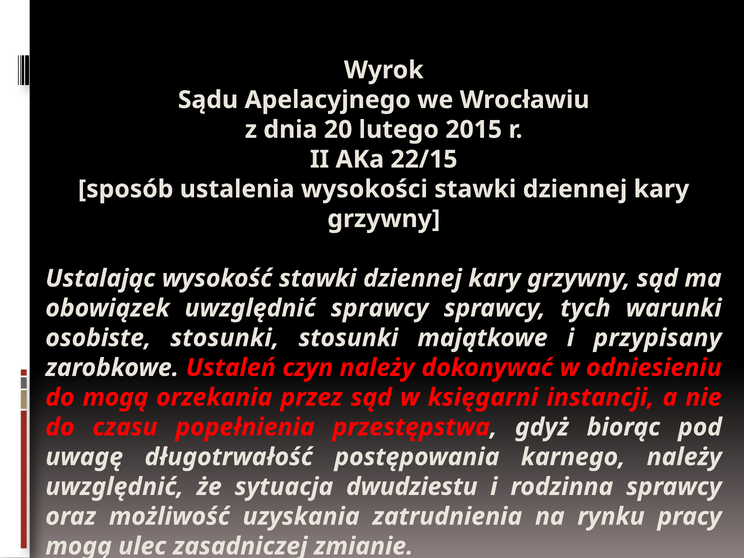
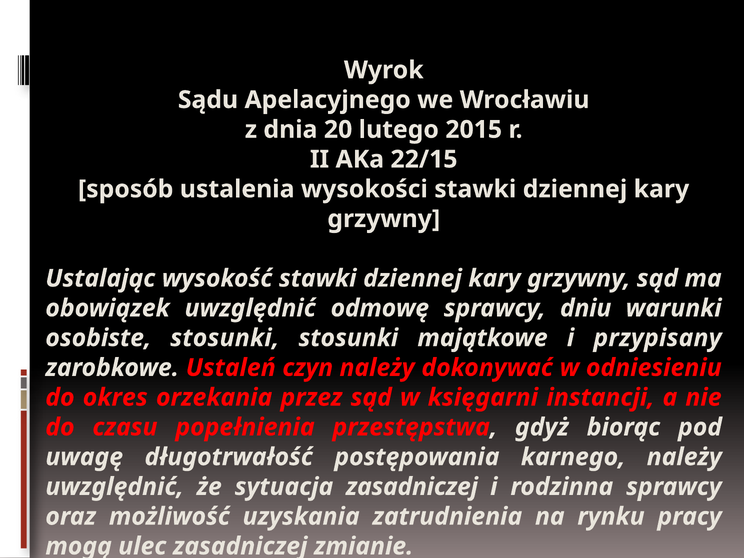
uwzględnić sprawcy: sprawcy -> odmowę
tych: tych -> dniu
do mogą: mogą -> okres
sytuacja dwudziestu: dwudziestu -> zasadniczej
